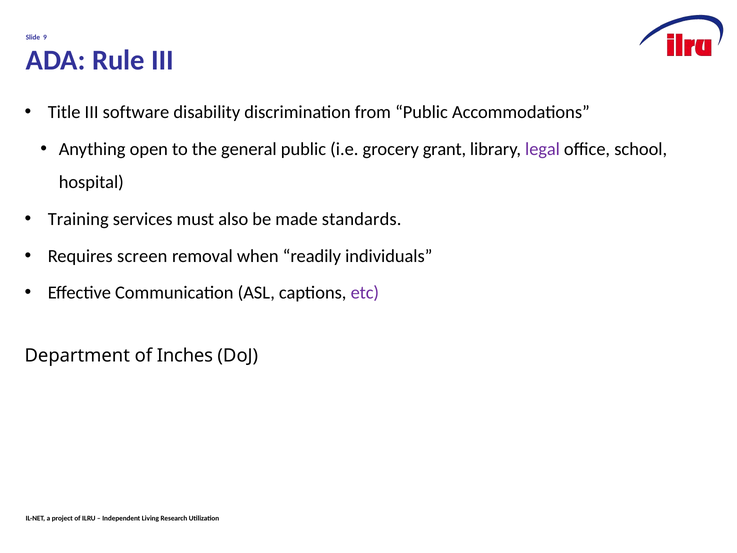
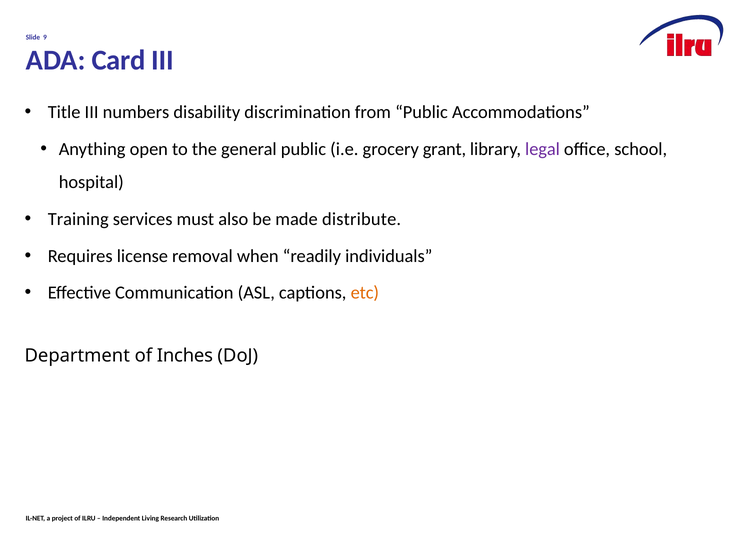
Rule: Rule -> Card
software: software -> numbers
standards: standards -> distribute
screen: screen -> license
etc colour: purple -> orange
